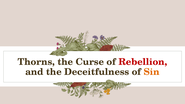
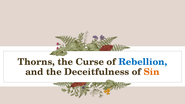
Rebellion colour: red -> blue
